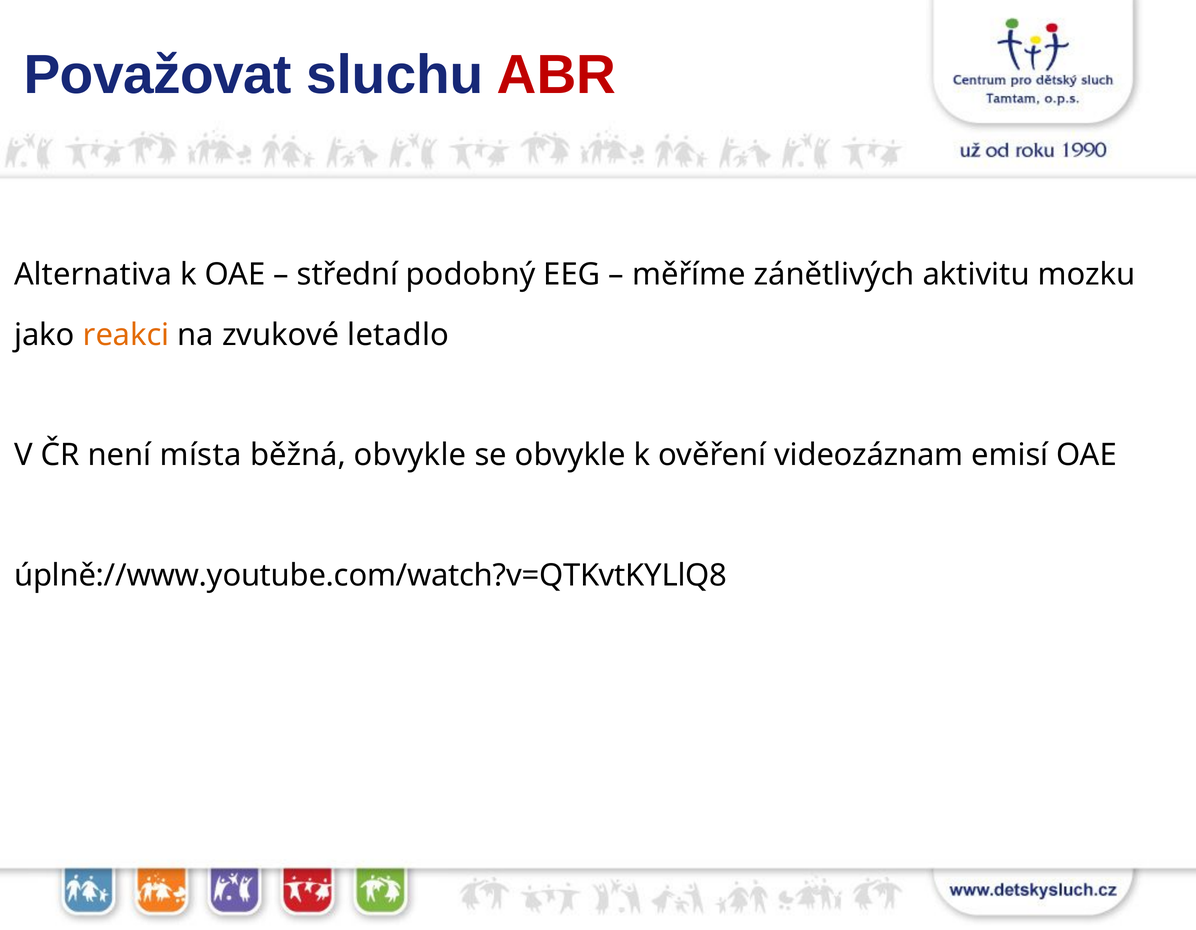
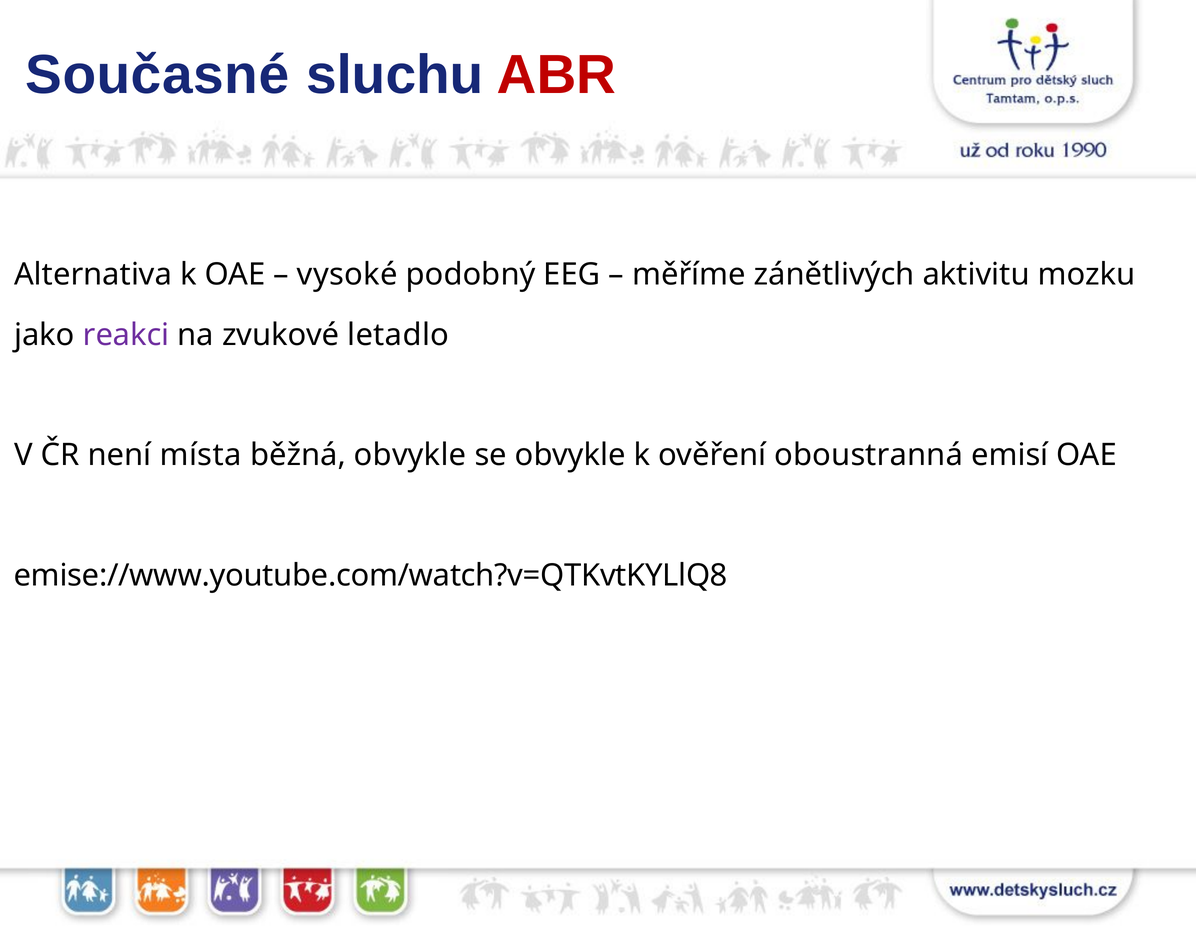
Považovat: Považovat -> Současné
střední: střední -> vysoké
reakci colour: orange -> purple
videozáznam: videozáznam -> oboustranná
úplně://www.youtube.com/watch?v=QTKvtKYLlQ8: úplně://www.youtube.com/watch?v=QTKvtKYLlQ8 -> emise://www.youtube.com/watch?v=QTKvtKYLlQ8
